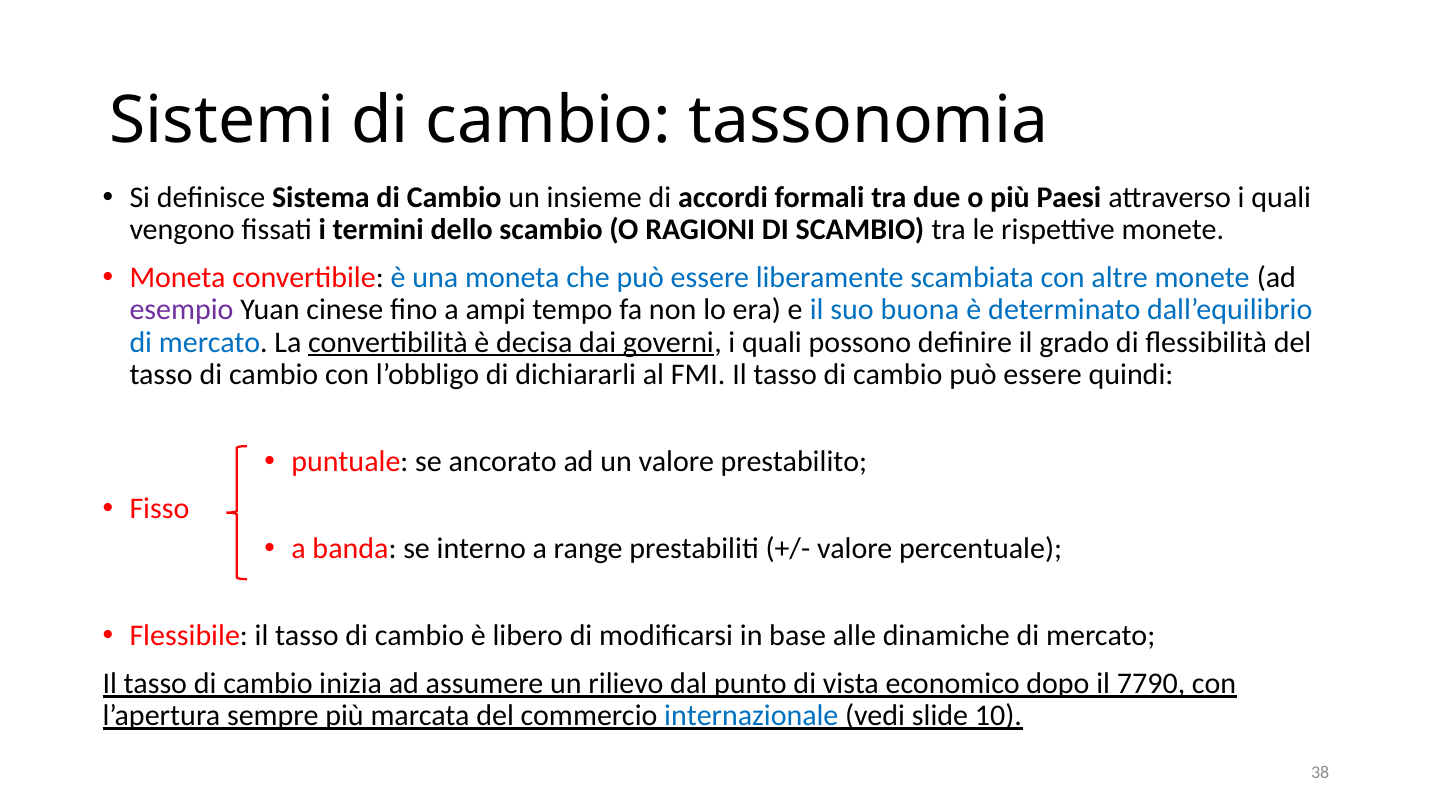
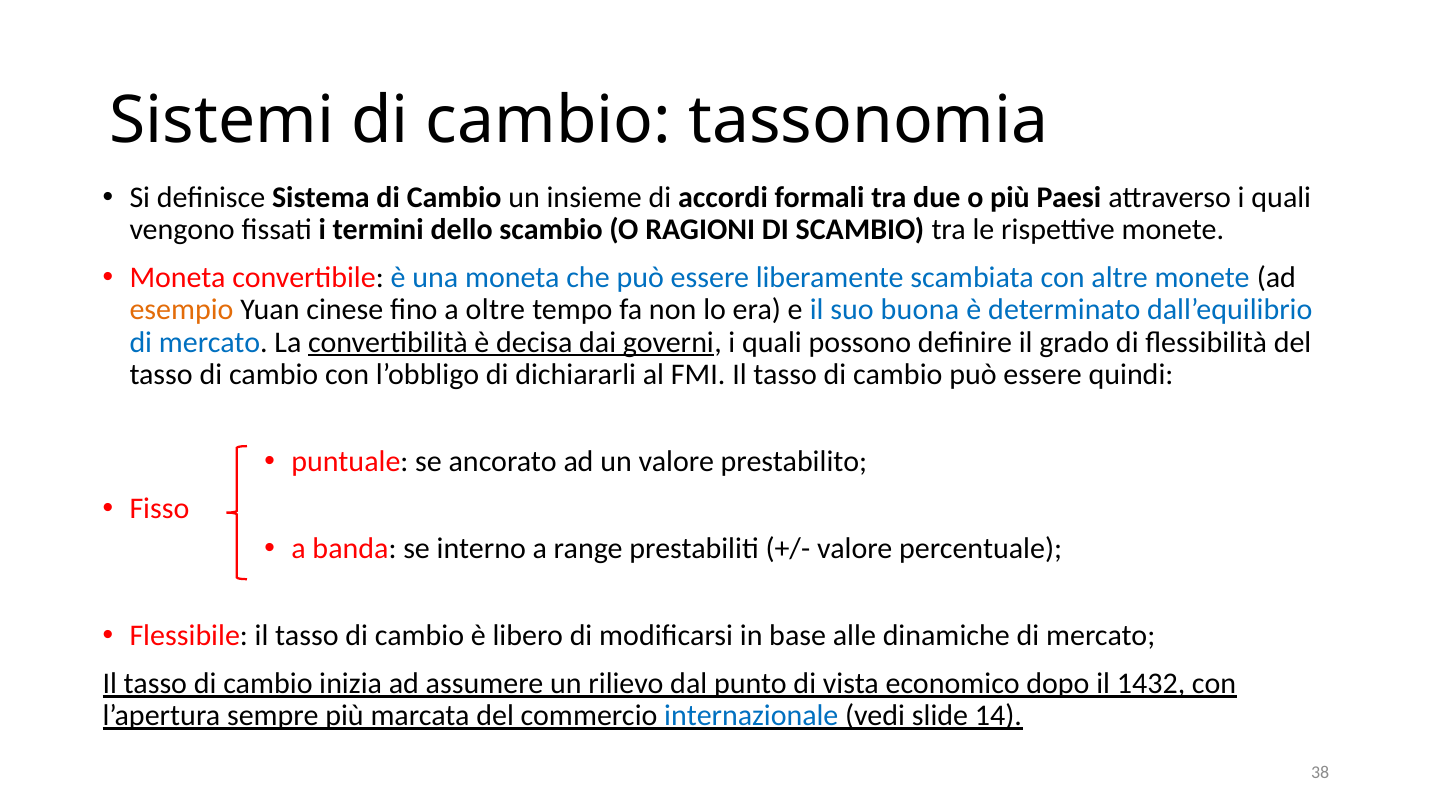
esempio colour: purple -> orange
ampi: ampi -> oltre
7790: 7790 -> 1432
10: 10 -> 14
